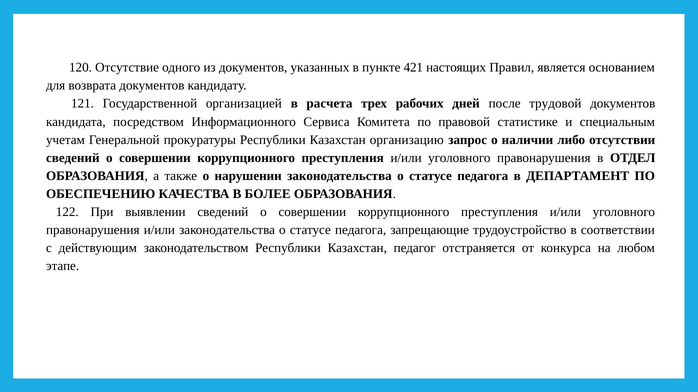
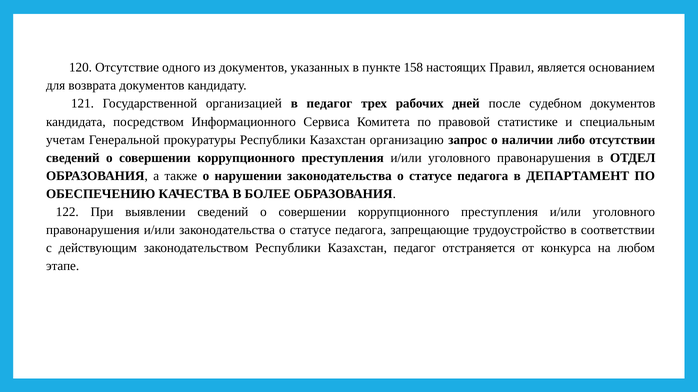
421: 421 -> 158
в расчета: расчета -> педагог
трудовой: трудовой -> судебном
